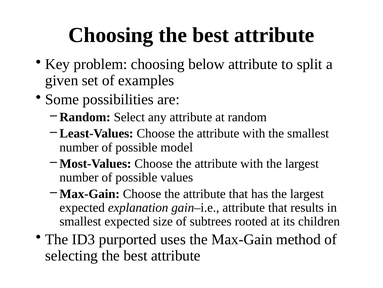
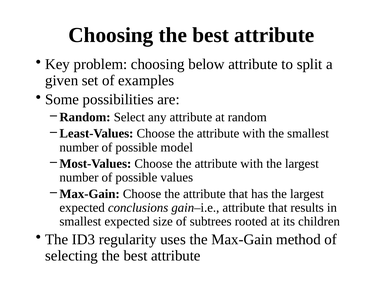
explanation: explanation -> conclusions
purported: purported -> regularity
